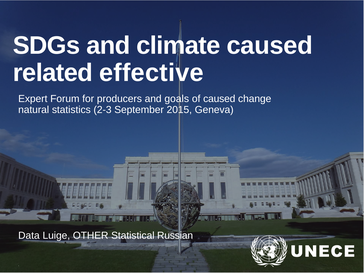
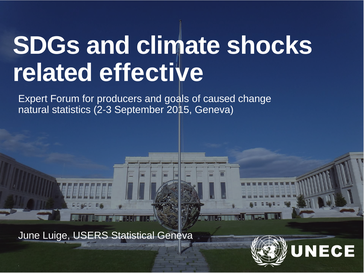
climate caused: caused -> shocks
Data: Data -> June
OTHER: OTHER -> USERS
Statistical Russian: Russian -> Geneva
